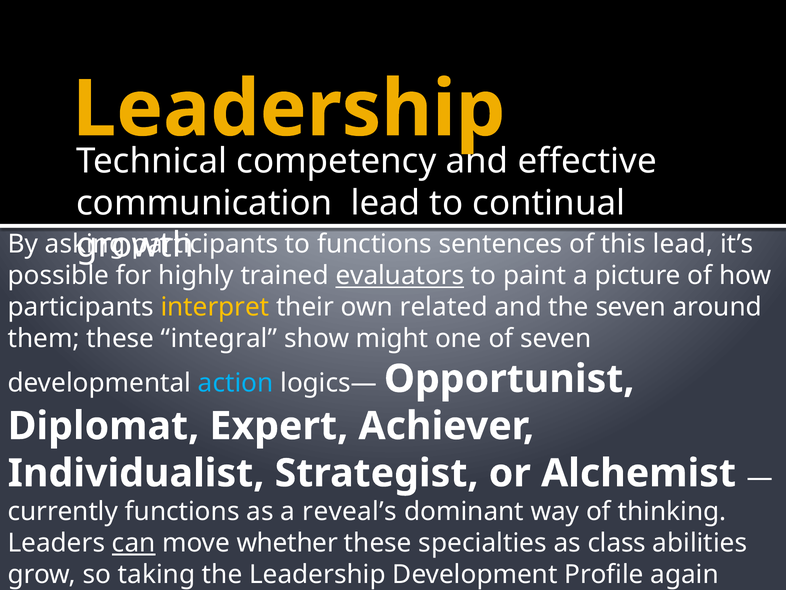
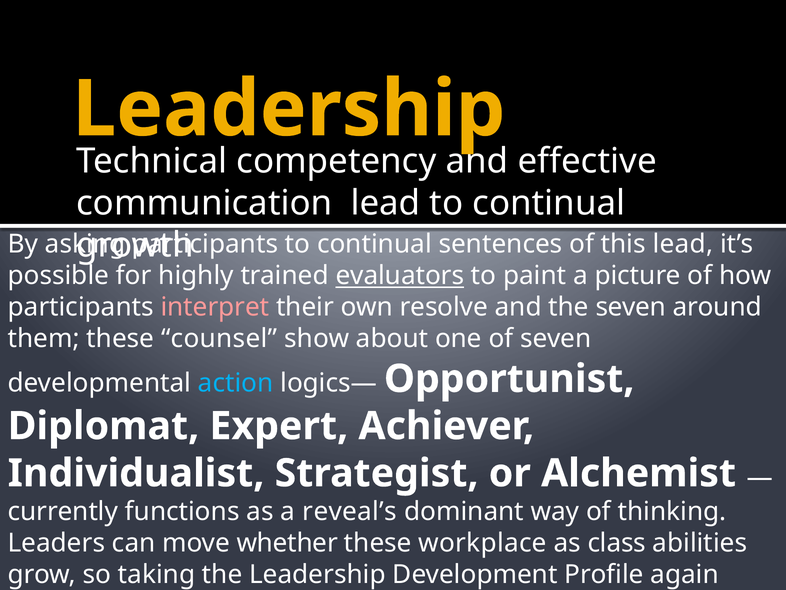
functions at (374, 244): functions -> continual
interpret colour: yellow -> pink
related: related -> resolve
integral: integral -> counsel
might: might -> about
can at (134, 543) underline: present -> none
specialties: specialties -> workplace
